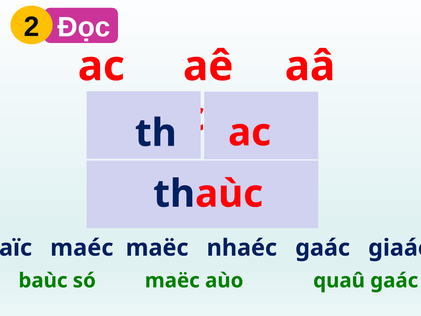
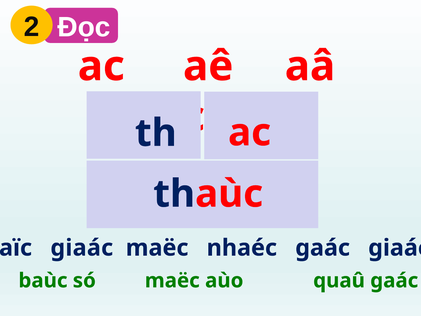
maéc at (82, 248): maéc -> giaác
